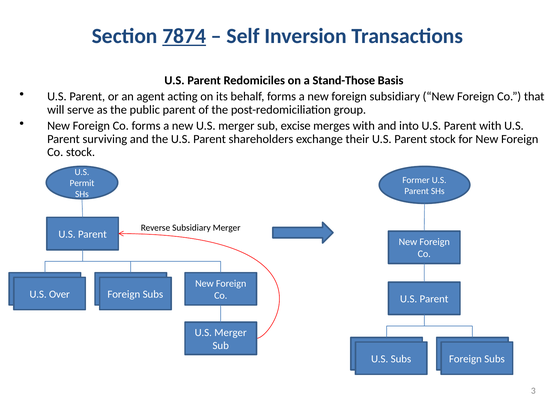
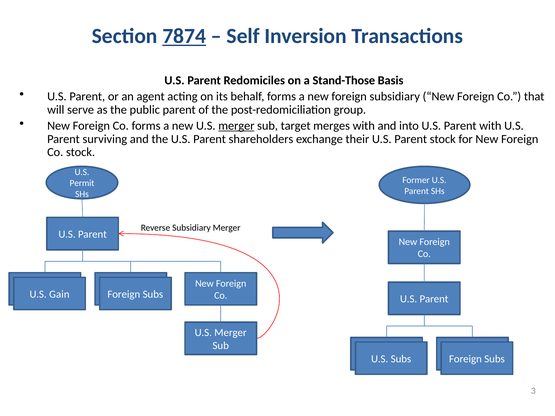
merger at (236, 126) underline: none -> present
excise: excise -> target
Over: Over -> Gain
